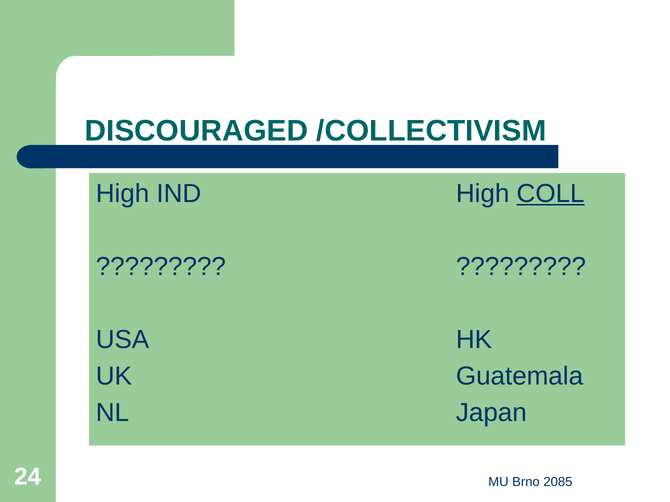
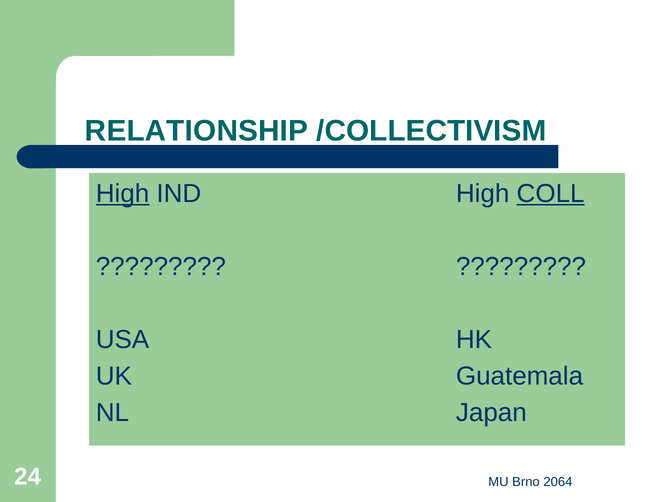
DISCOURAGED: DISCOURAGED -> RELATIONSHIP
High at (123, 194) underline: none -> present
2085: 2085 -> 2064
